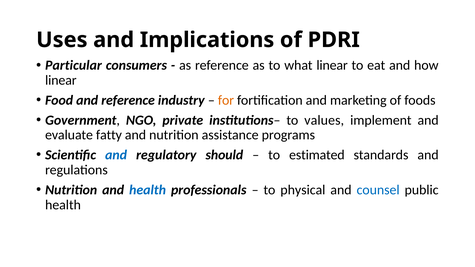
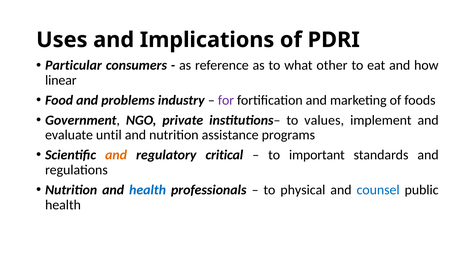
what linear: linear -> other
and reference: reference -> problems
for colour: orange -> purple
fatty: fatty -> until
and at (116, 155) colour: blue -> orange
should: should -> critical
estimated: estimated -> important
